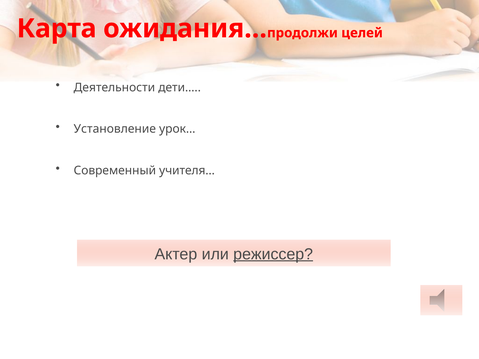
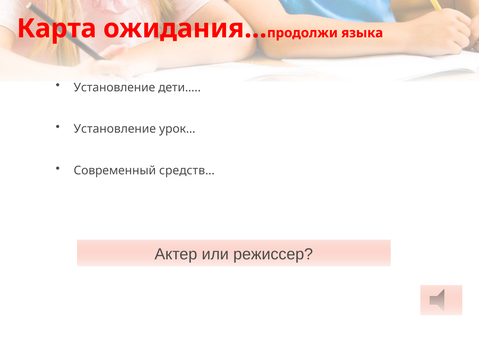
целей: целей -> языка
Деятельности at (114, 87): Деятельности -> Установление
учителя…: учителя… -> средств…
режиссер underline: present -> none
